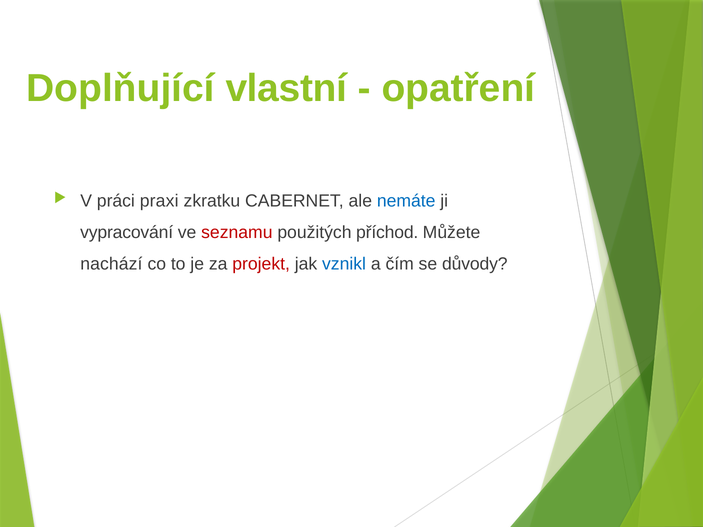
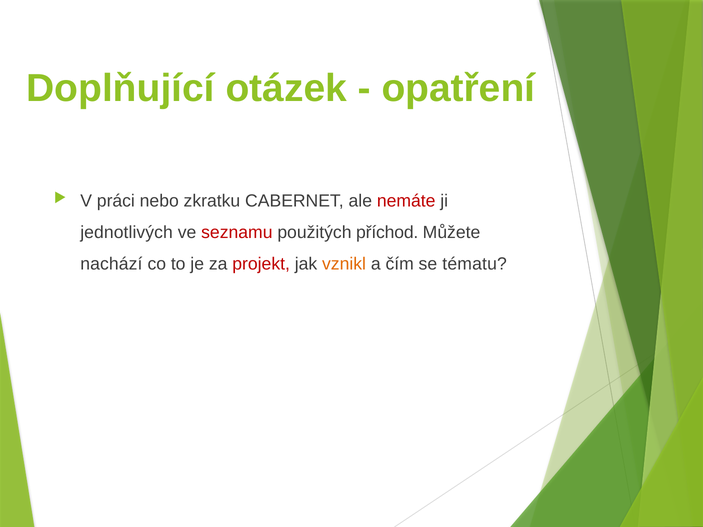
vlastní: vlastní -> otázek
praxi: praxi -> nebo
nemáte colour: blue -> red
vypracování: vypracování -> jednotlivých
vznikl colour: blue -> orange
důvody: důvody -> tématu
